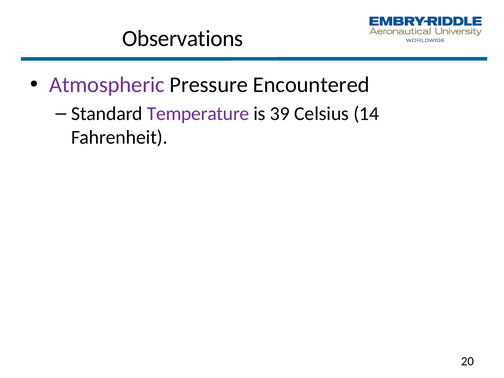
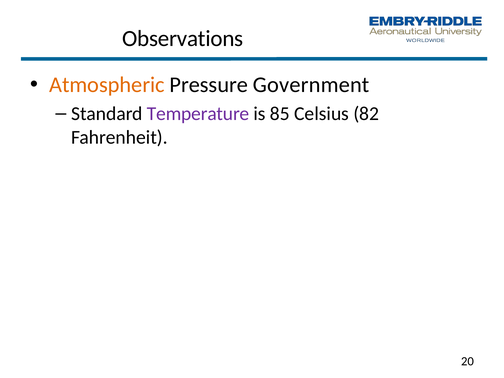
Atmospheric colour: purple -> orange
Encountered: Encountered -> Government
39: 39 -> 85
14: 14 -> 82
